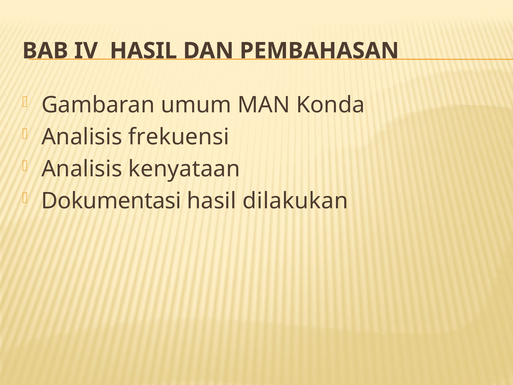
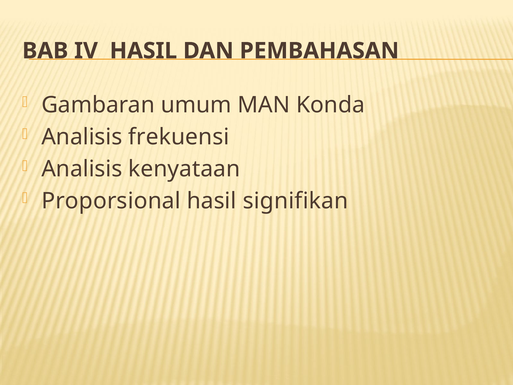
Dokumentasi: Dokumentasi -> Proporsional
dilakukan: dilakukan -> signifikan
